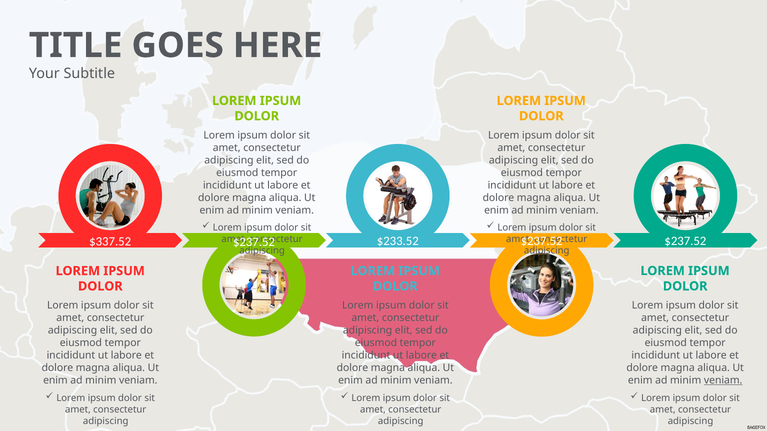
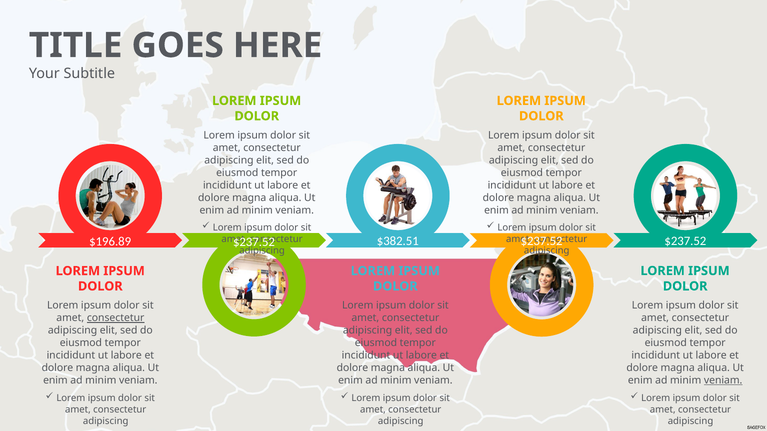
$337.52: $337.52 -> $196.89
$233.52: $233.52 -> $382.51
consectetur at (116, 318) underline: none -> present
